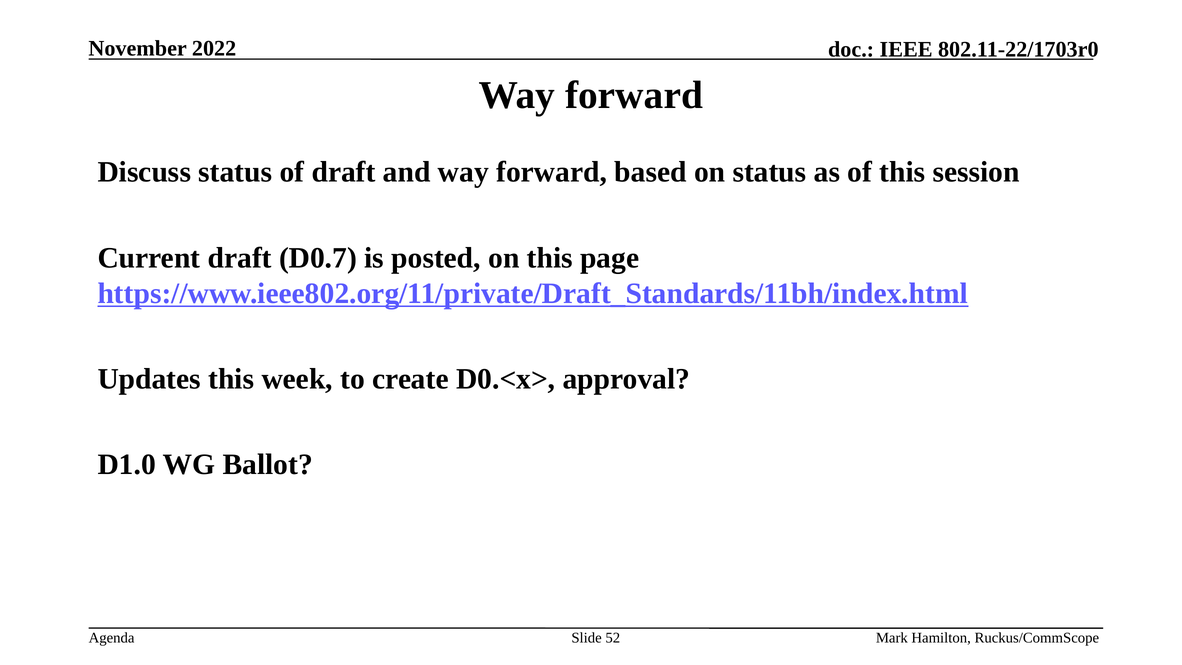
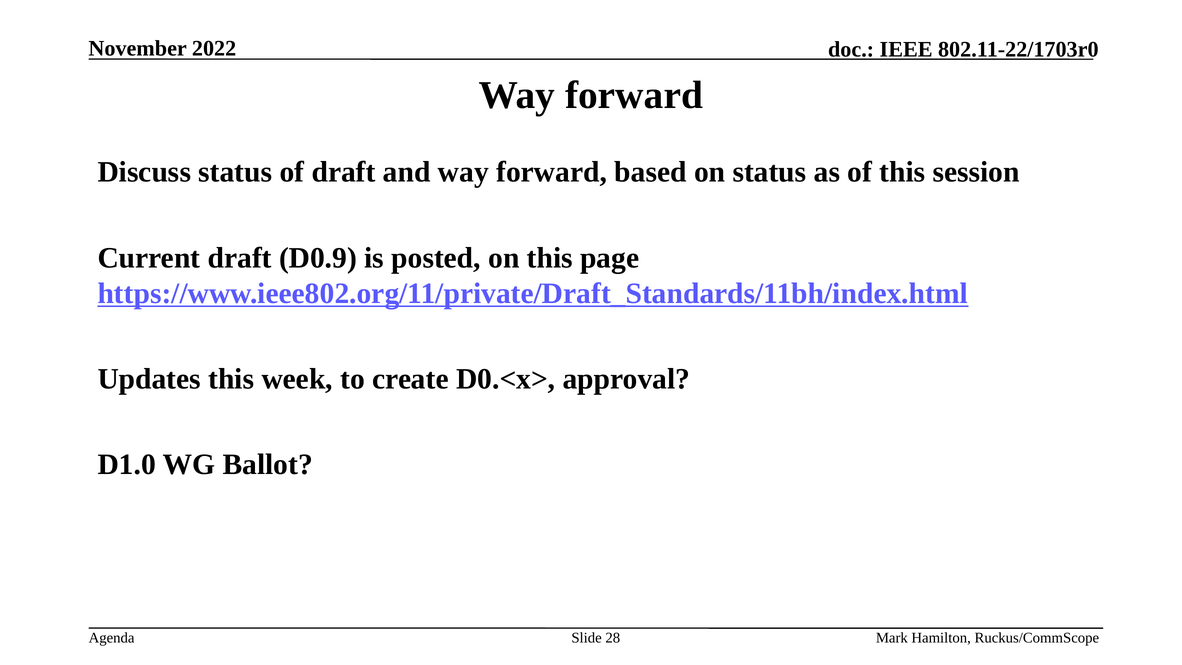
D0.7: D0.7 -> D0.9
52: 52 -> 28
